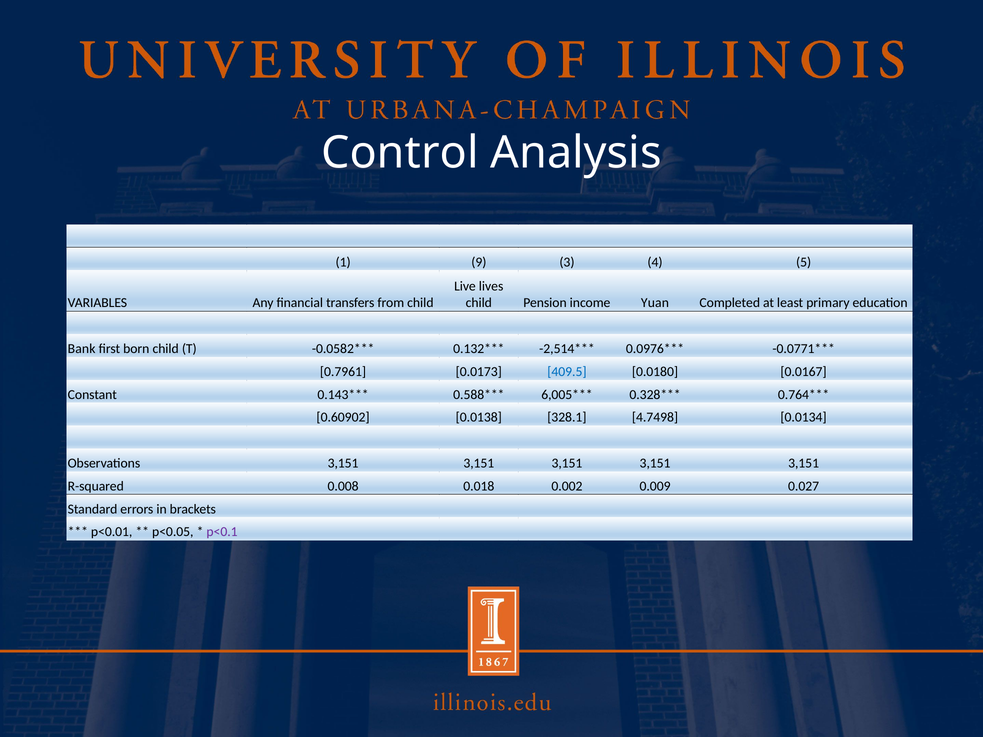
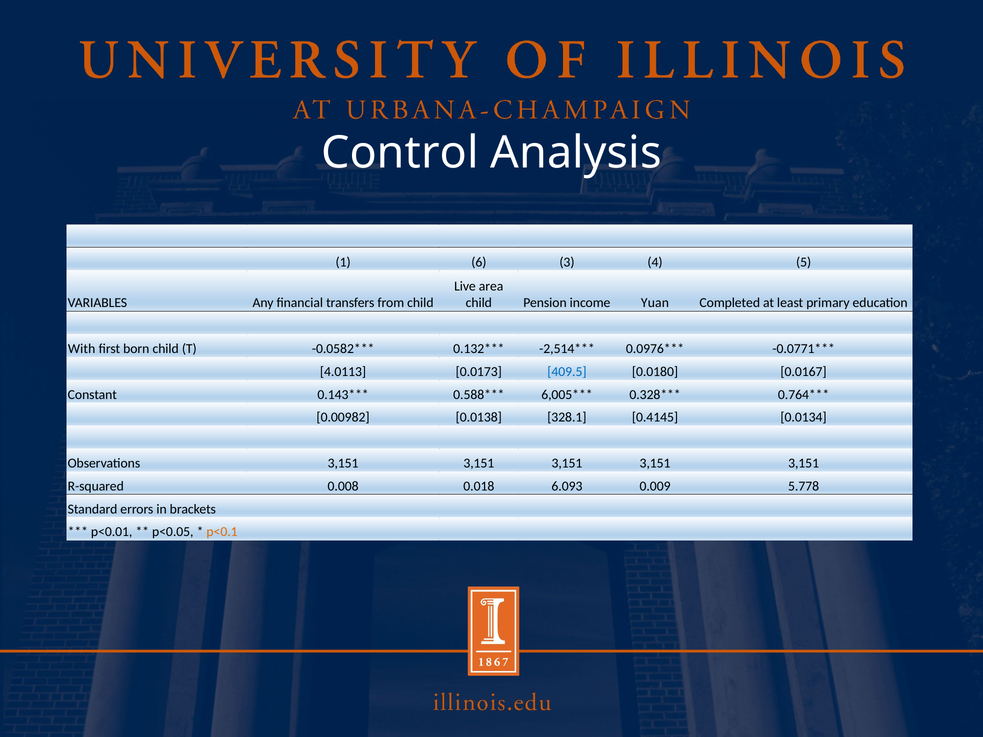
9: 9 -> 6
lives: lives -> area
Bank: Bank -> With
0.7961: 0.7961 -> 4.0113
0.60902: 0.60902 -> 0.00982
4.7498: 4.7498 -> 0.4145
0.002: 0.002 -> 6.093
0.027: 0.027 -> 5.778
p<0.1 colour: purple -> orange
